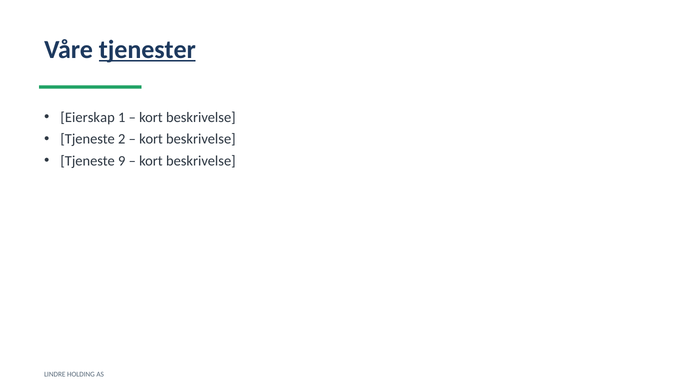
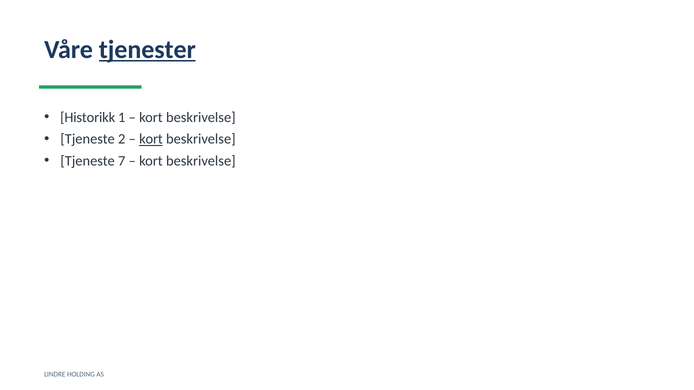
Eierskap: Eierskap -> Historikk
kort at (151, 139) underline: none -> present
9: 9 -> 7
